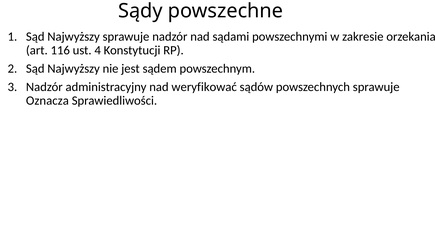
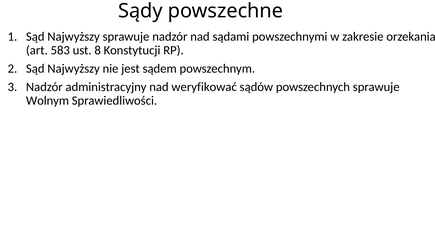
116: 116 -> 583
4: 4 -> 8
Oznacza: Oznacza -> Wolnym
